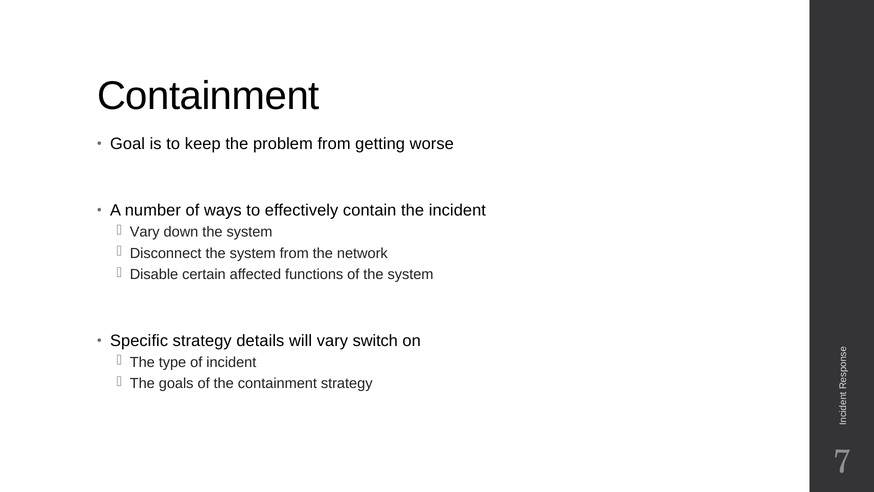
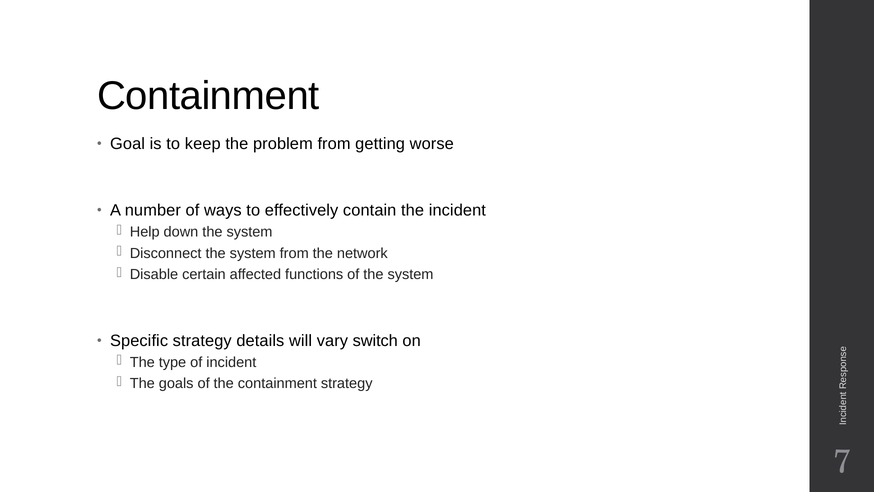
Vary at (145, 232): Vary -> Help
